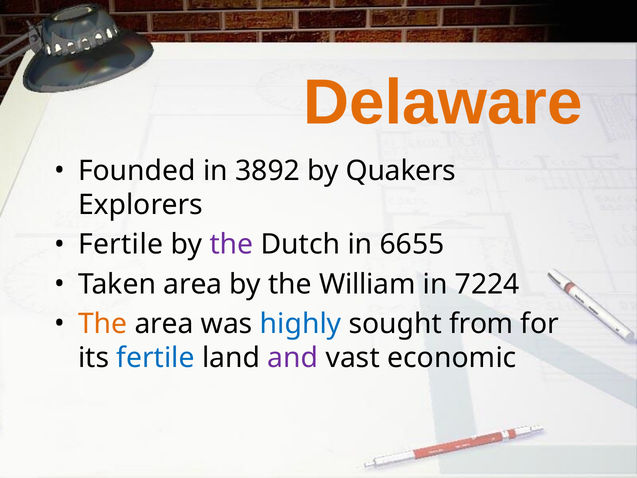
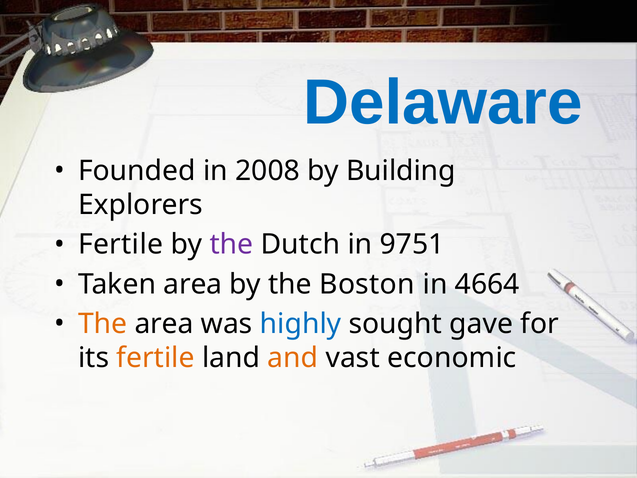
Delaware colour: orange -> blue
3892: 3892 -> 2008
Quakers: Quakers -> Building
6655: 6655 -> 9751
William: William -> Boston
7224: 7224 -> 4664
from: from -> gave
fertile at (156, 358) colour: blue -> orange
and colour: purple -> orange
